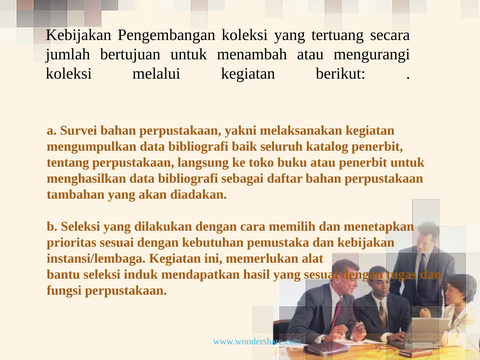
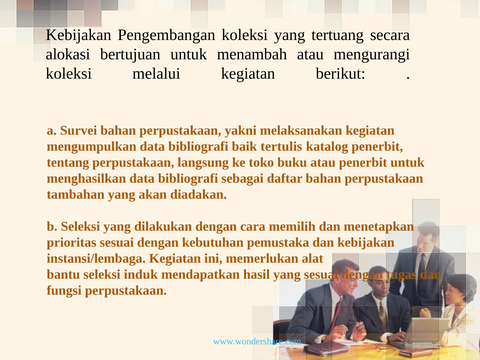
jumlah: jumlah -> alokasi
seluruh: seluruh -> tertulis
